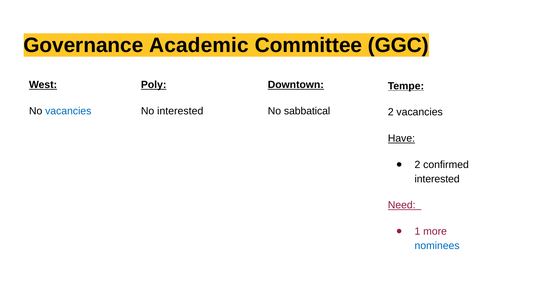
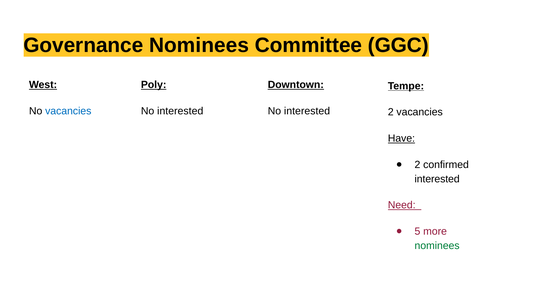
Governance Academic: Academic -> Nominees
sabbatical at (307, 111): sabbatical -> interested
1: 1 -> 5
nominees at (437, 245) colour: blue -> green
